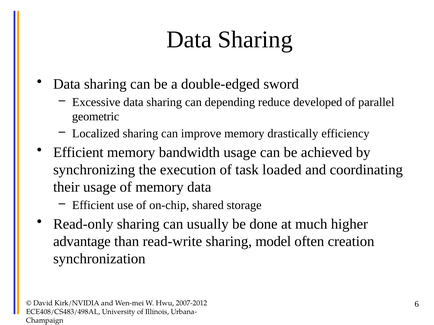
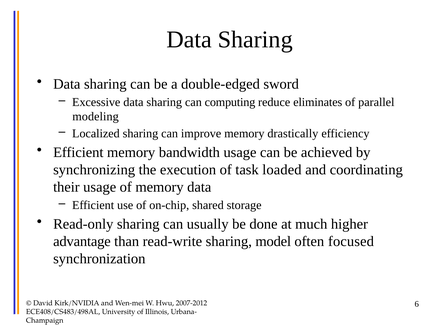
depending: depending -> computing
developed: developed -> eliminates
geometric: geometric -> modeling
creation: creation -> focused
